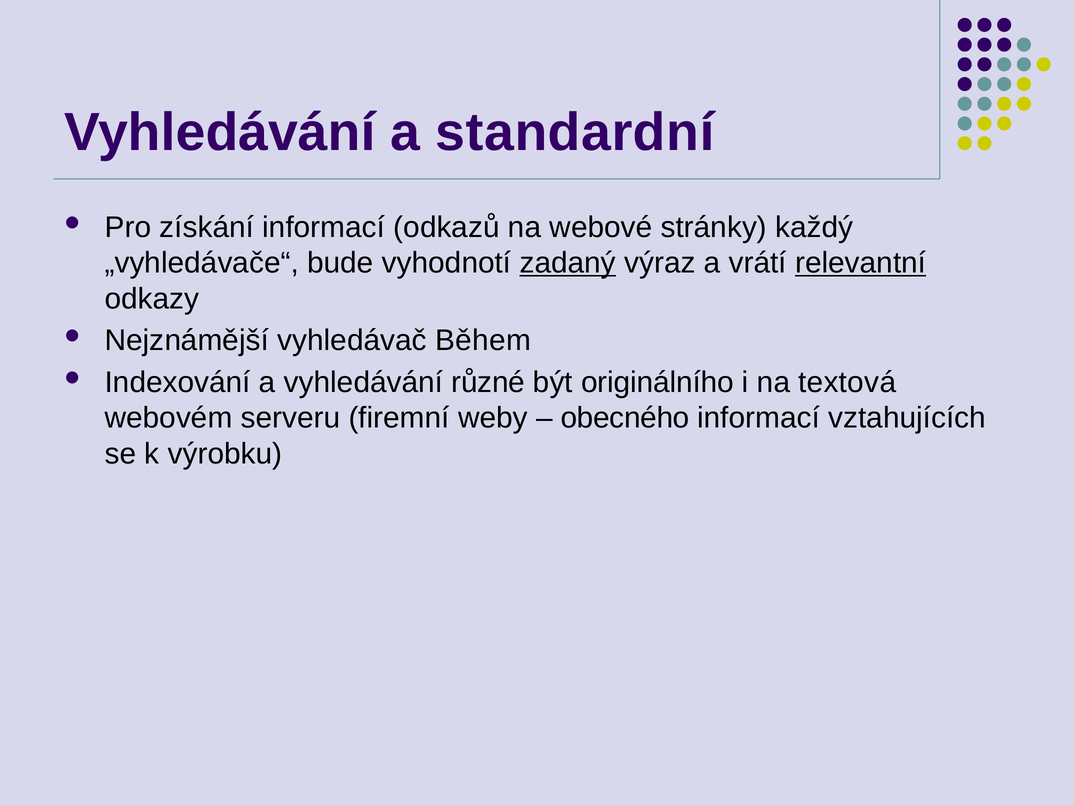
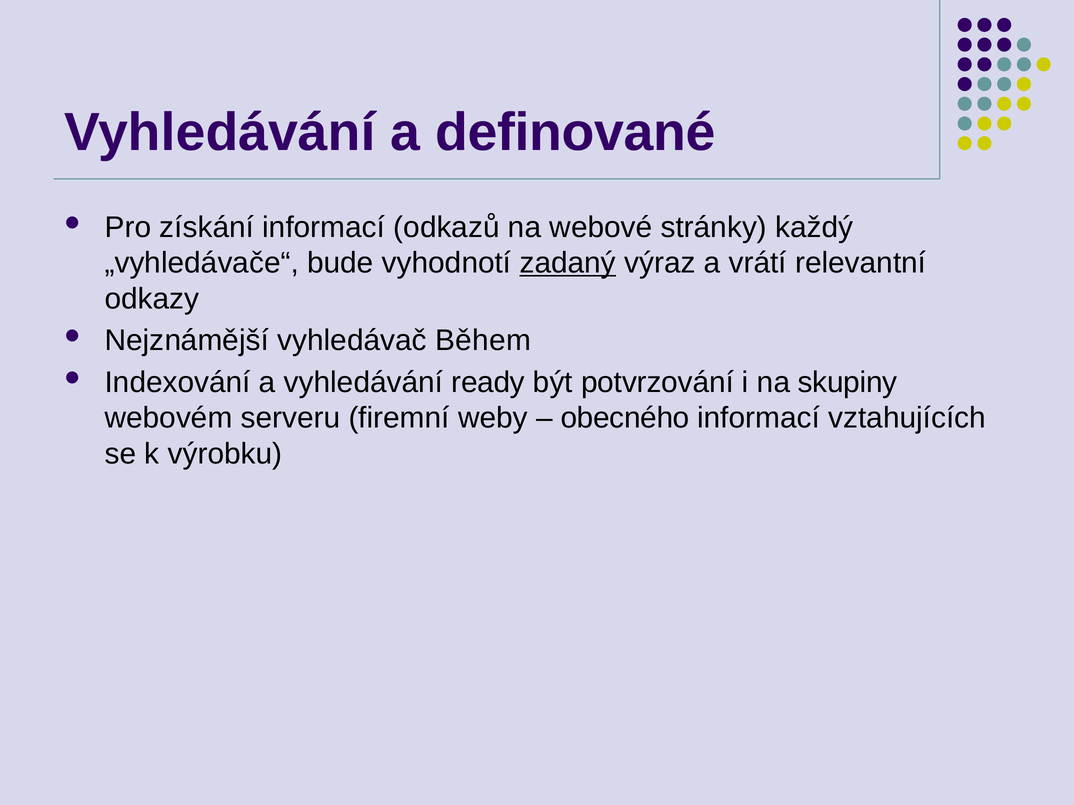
standardní: standardní -> definované
relevantní underline: present -> none
různé: různé -> ready
originálního: originálního -> potvrzování
textová: textová -> skupiny
